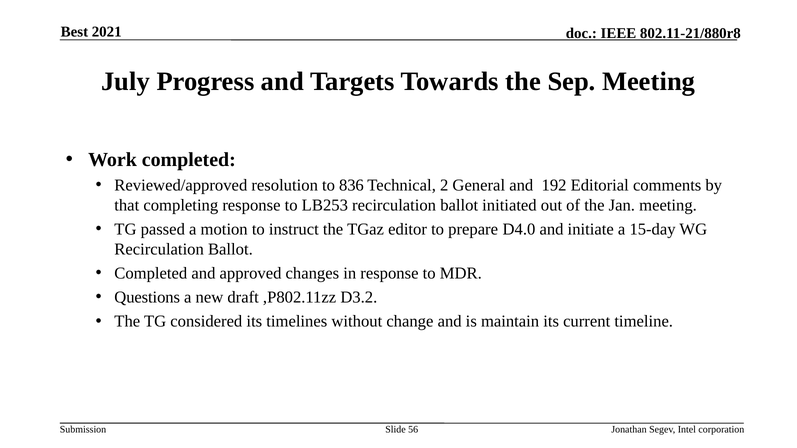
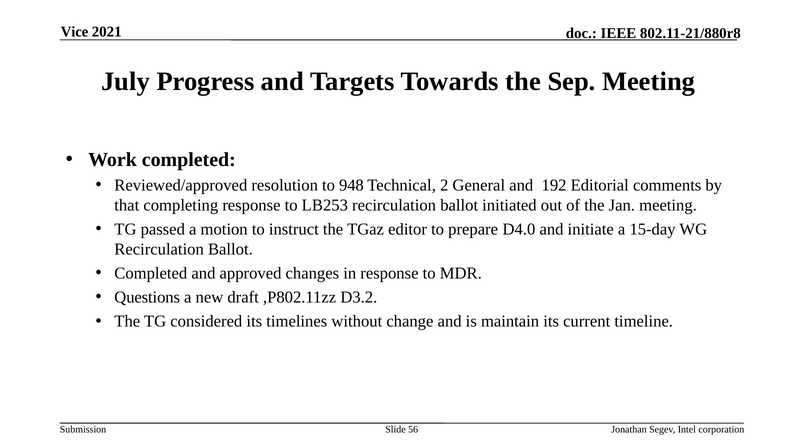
Best: Best -> Vice
836: 836 -> 948
